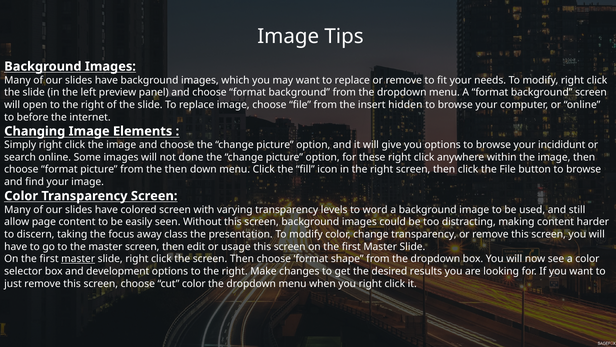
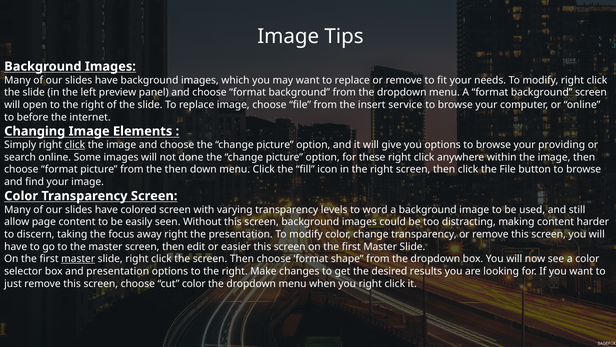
hidden: hidden -> service
click at (75, 145) underline: none -> present
incididunt: incididunt -> providing
away class: class -> right
usage: usage -> easier
and development: development -> presentation
